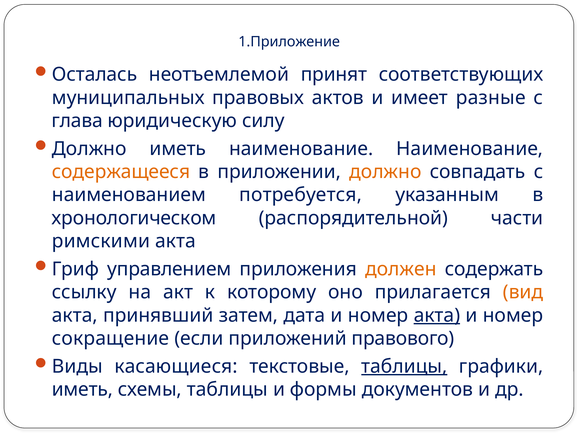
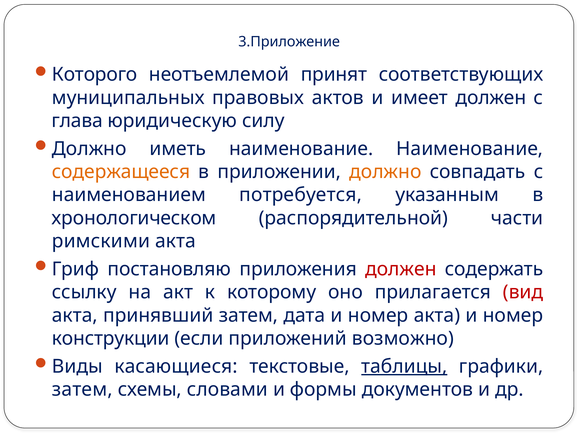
1.Приложение: 1.Приложение -> 3.Приложение
Осталась: Осталась -> Которого
имеет разные: разные -> должен
управлением: управлением -> постановляю
должен at (401, 269) colour: orange -> red
вид colour: orange -> red
акта at (437, 315) underline: present -> none
сокращение: сокращение -> конструкции
правового: правового -> возможно
иметь at (82, 389): иметь -> затем
схемы таблицы: таблицы -> словами
